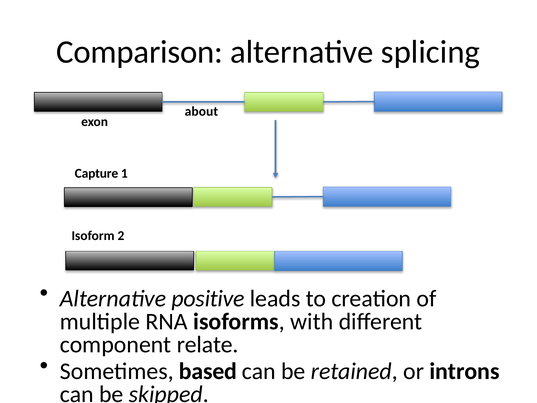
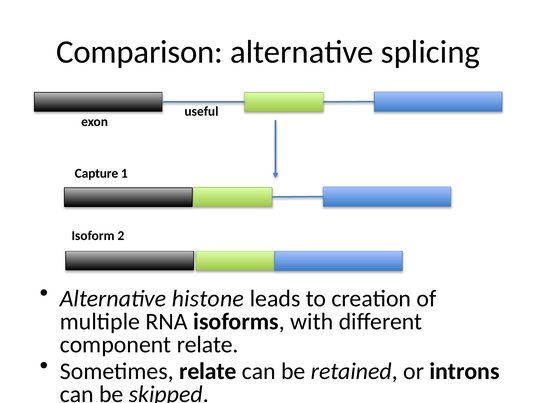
about: about -> useful
positive: positive -> histone
Sometimes based: based -> relate
